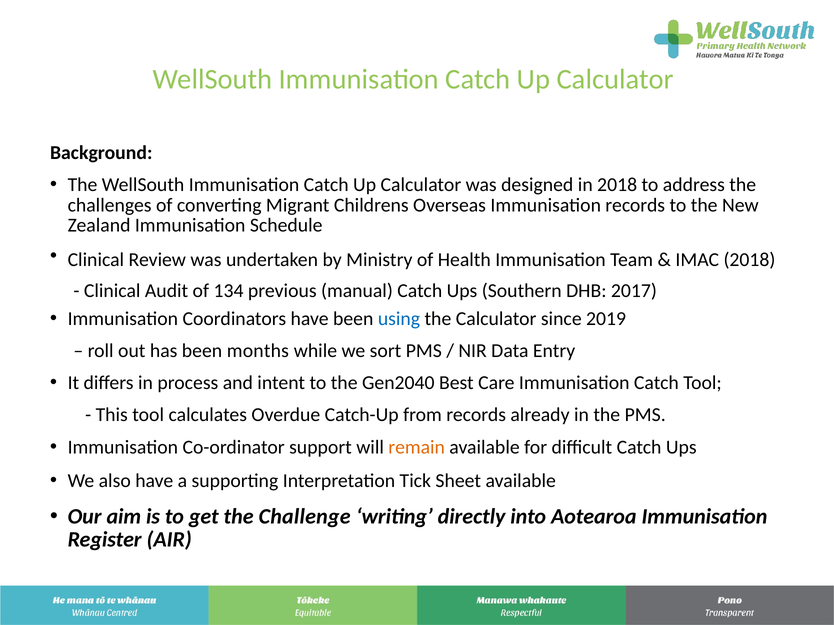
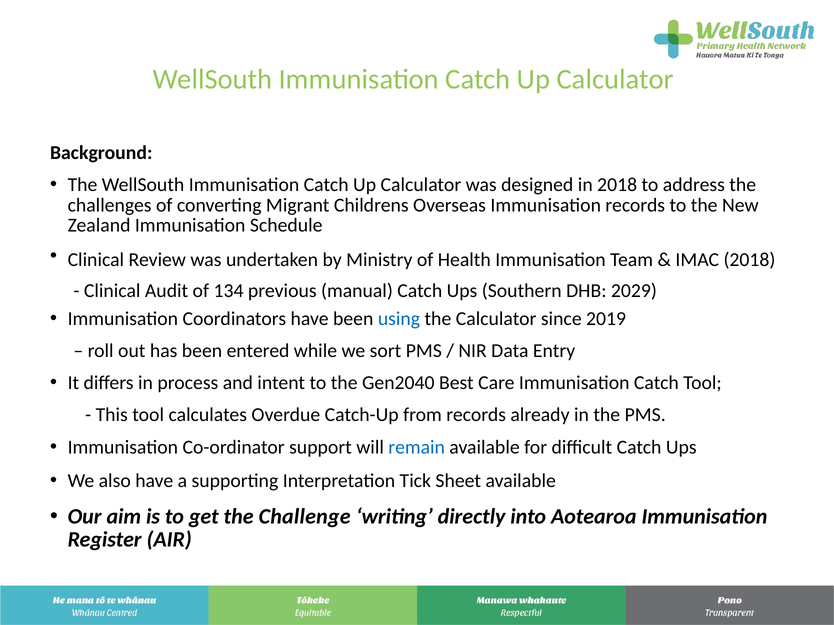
2017: 2017 -> 2029
months: months -> entered
remain colour: orange -> blue
